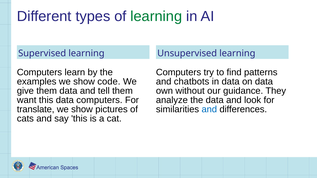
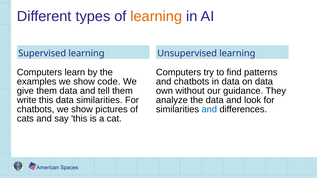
learning at (156, 16) colour: green -> orange
want: want -> write
data computers: computers -> similarities
translate at (36, 110): translate -> chatbots
